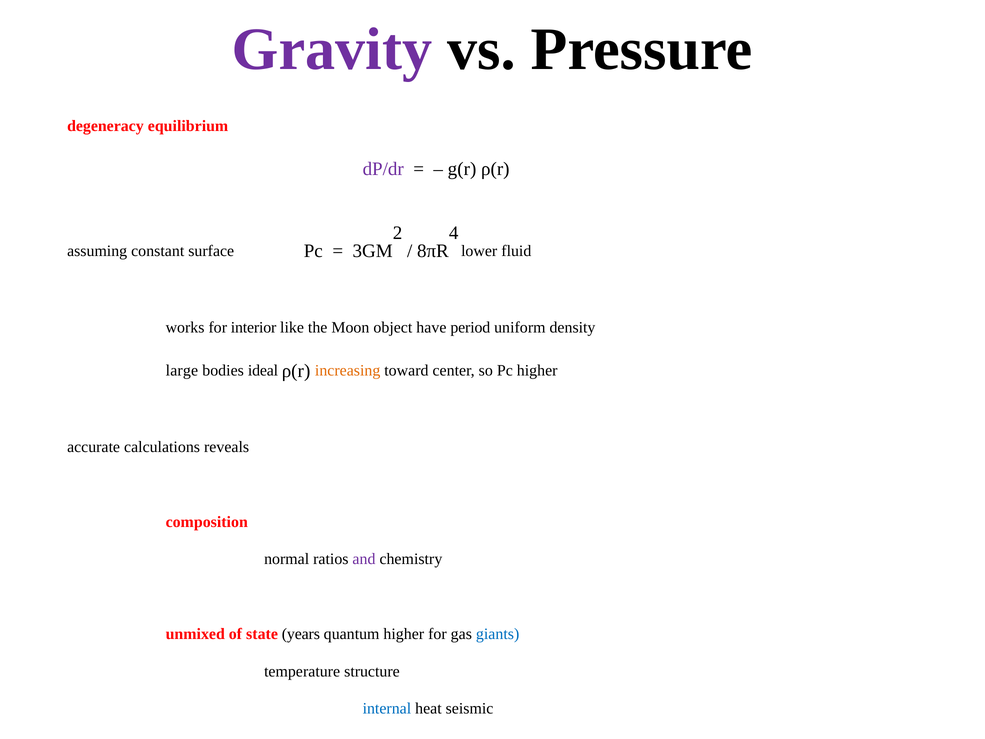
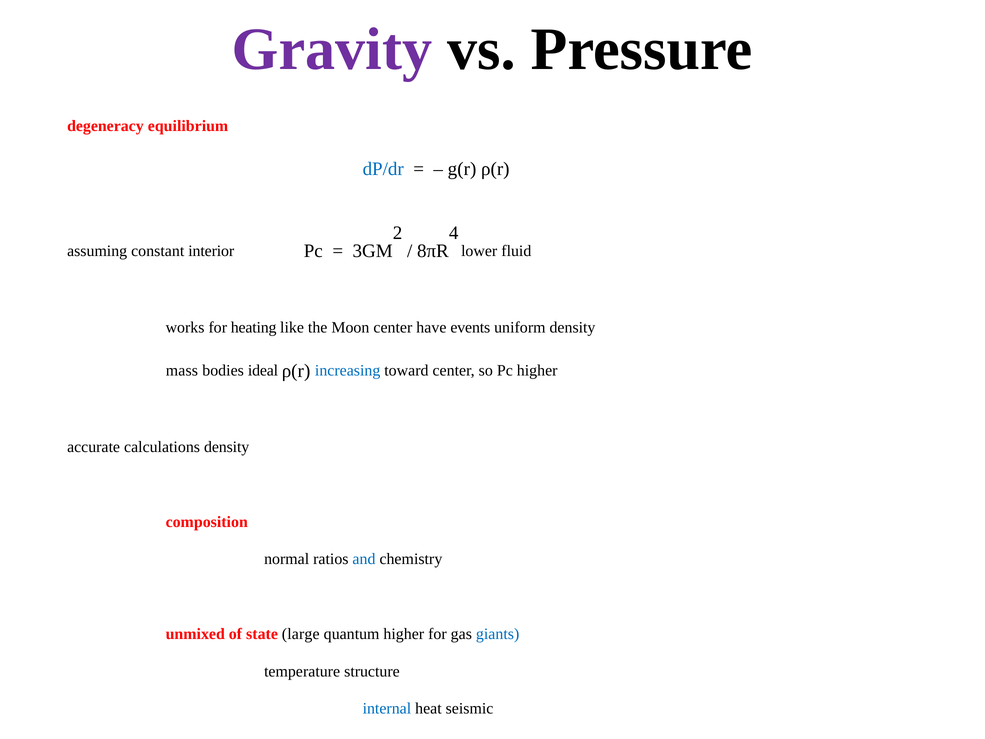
dP/dr colour: purple -> blue
surface: surface -> interior
interior: interior -> heating
Moon object: object -> center
period: period -> events
large: large -> mass
increasing colour: orange -> blue
calculations reveals: reveals -> density
and colour: purple -> blue
years: years -> large
